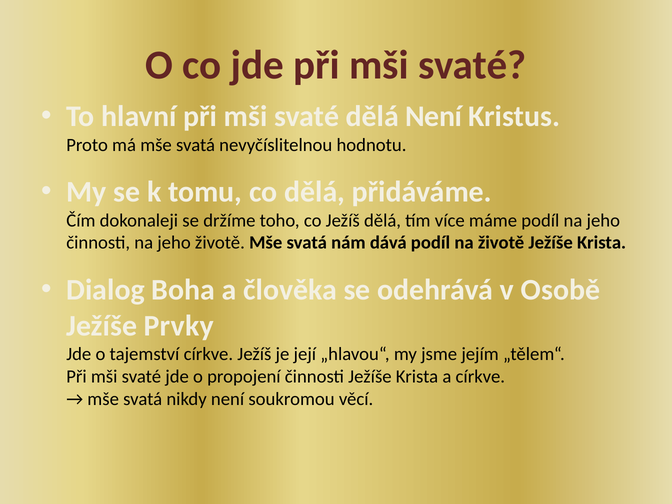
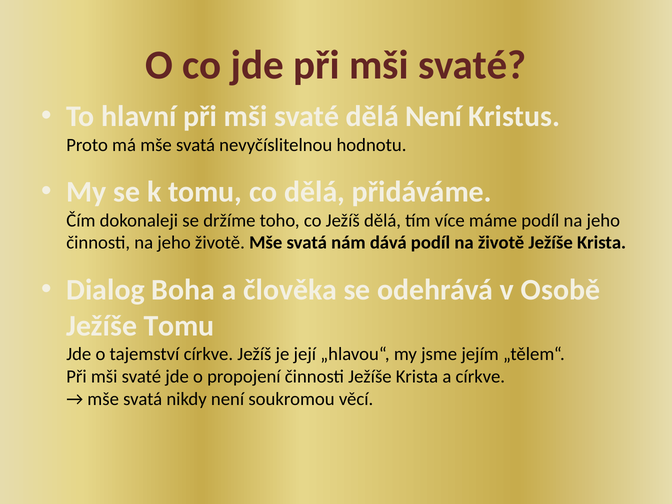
Ježíše Prvky: Prvky -> Tomu
